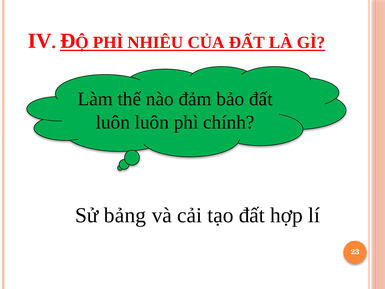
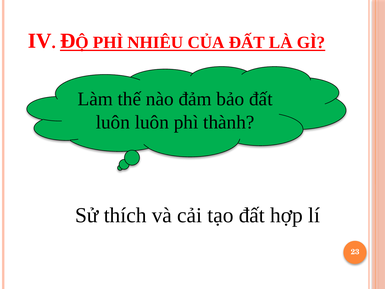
chính: chính -> thành
bảng: bảng -> thích
